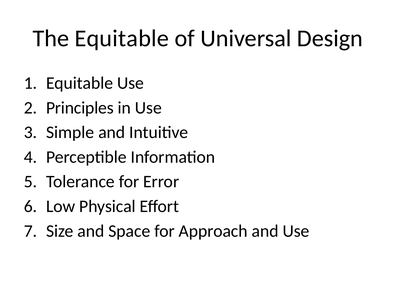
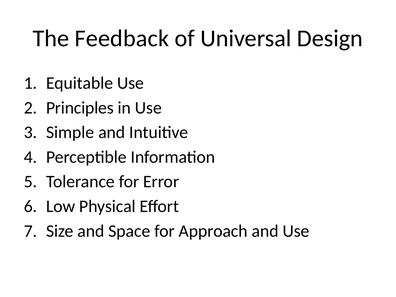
The Equitable: Equitable -> Feedback
